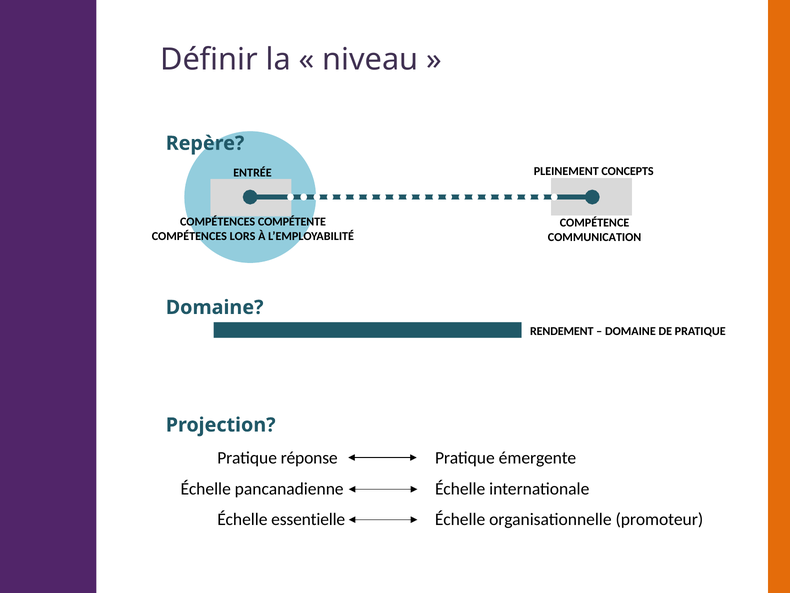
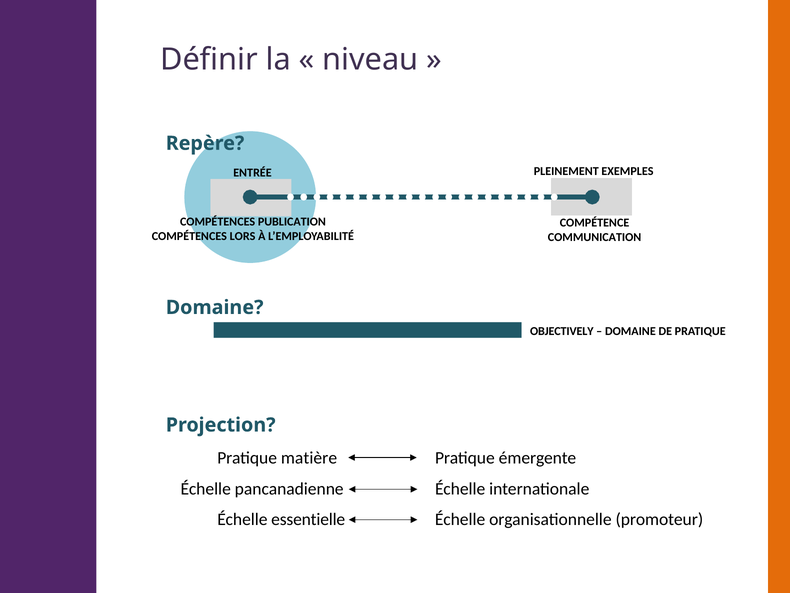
CONCEPTS: CONCEPTS -> EXEMPLES
COMPÉTENTE: COMPÉTENTE -> PUBLICATION
RENDEMENT: RENDEMENT -> OBJECTIVELY
réponse: réponse -> matière
